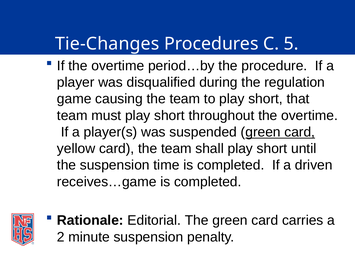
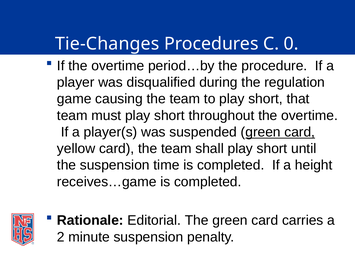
5: 5 -> 0
driven: driven -> height
